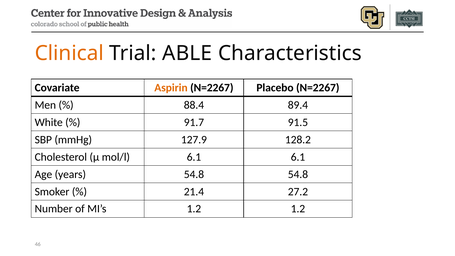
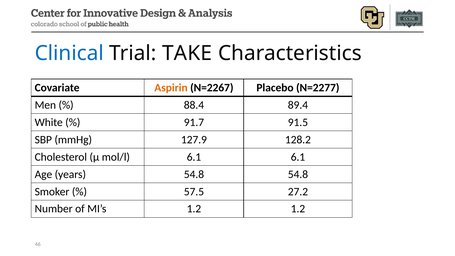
Clinical colour: orange -> blue
ABLE: ABLE -> TAKE
Placebo N=2267: N=2267 -> N=2277
21.4: 21.4 -> 57.5
